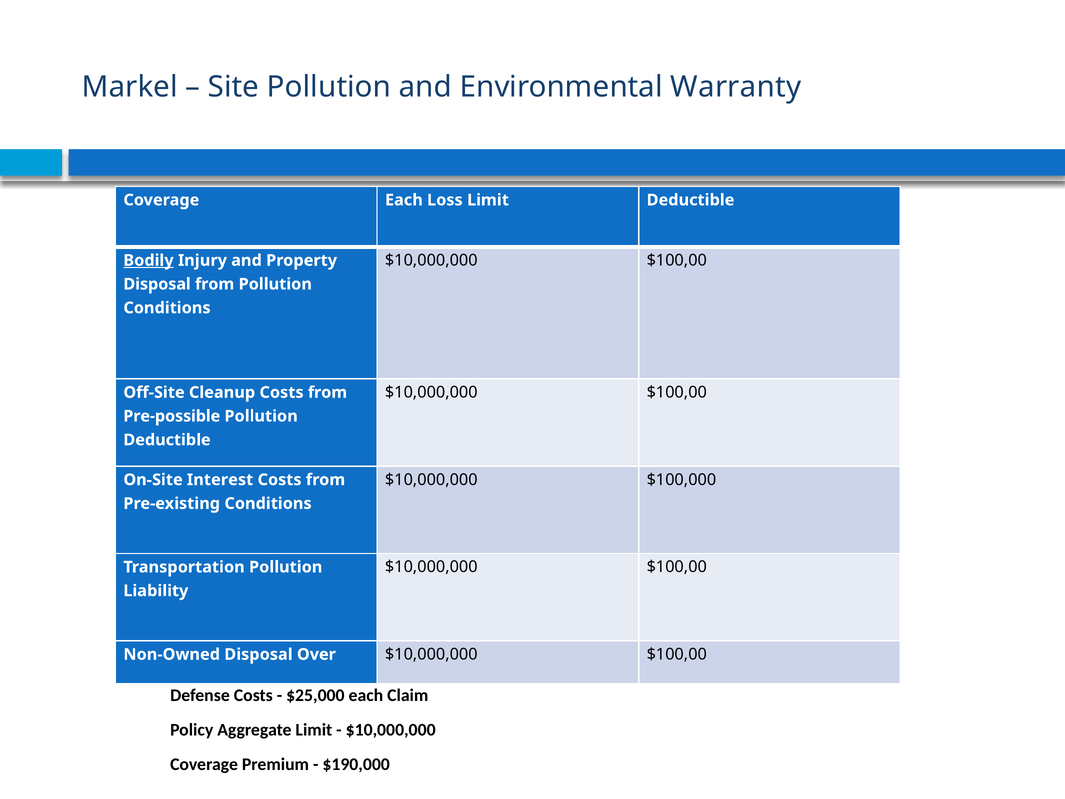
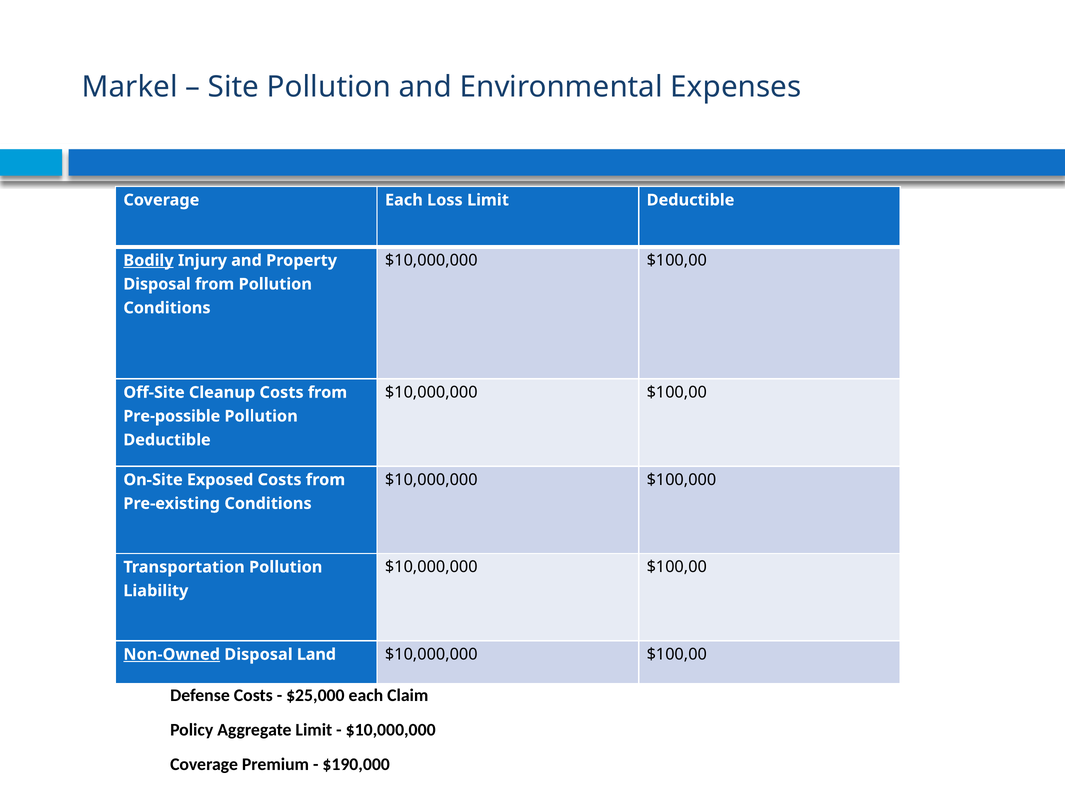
Warranty: Warranty -> Expenses
Interest: Interest -> Exposed
Non-Owned underline: none -> present
Over: Over -> Land
